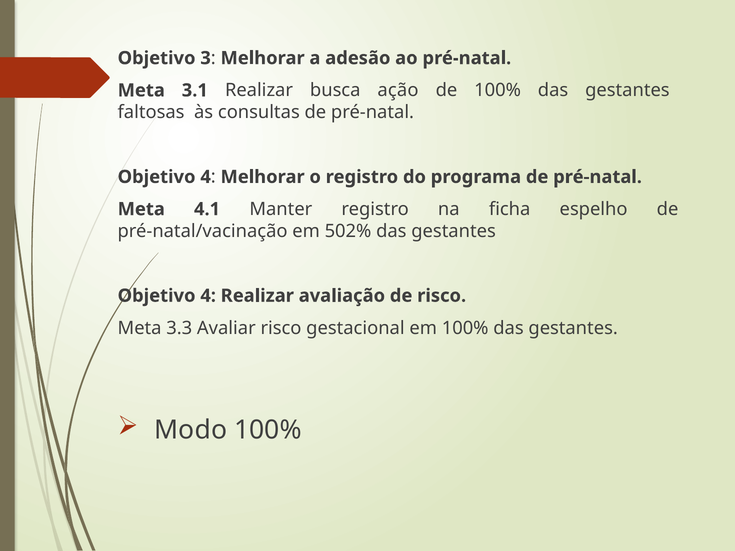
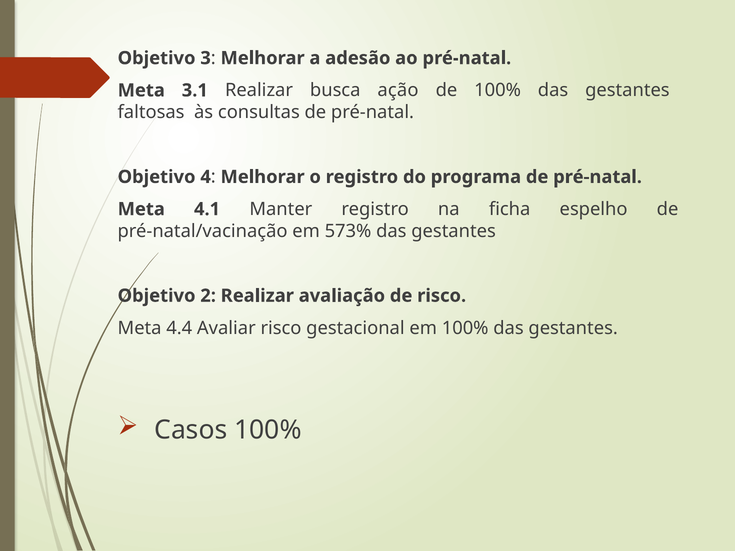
502%: 502% -> 573%
4 at (208, 296): 4 -> 2
3.3: 3.3 -> 4.4
Modo: Modo -> Casos
